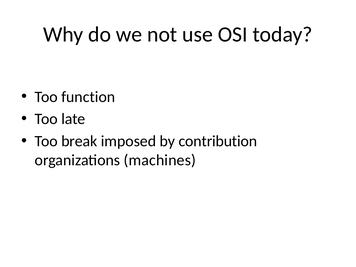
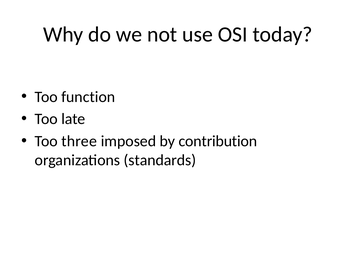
break: break -> three
machines: machines -> standards
